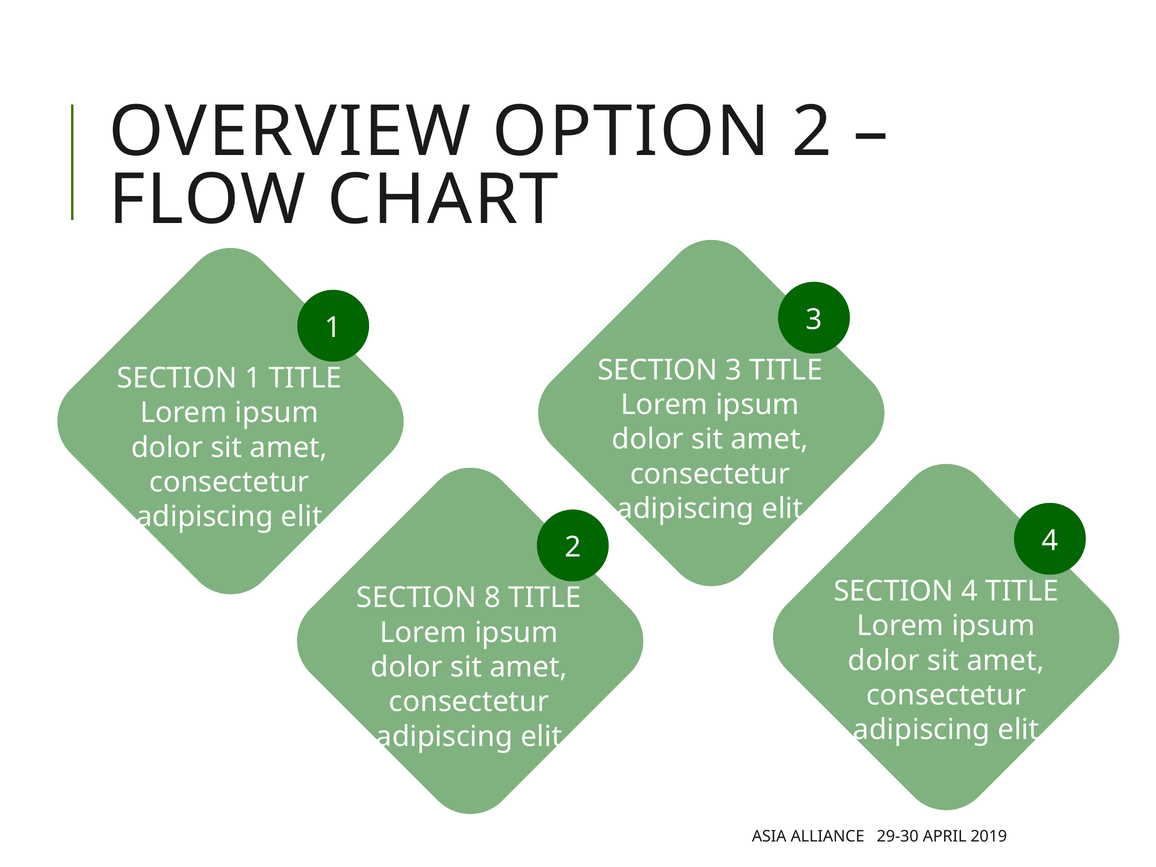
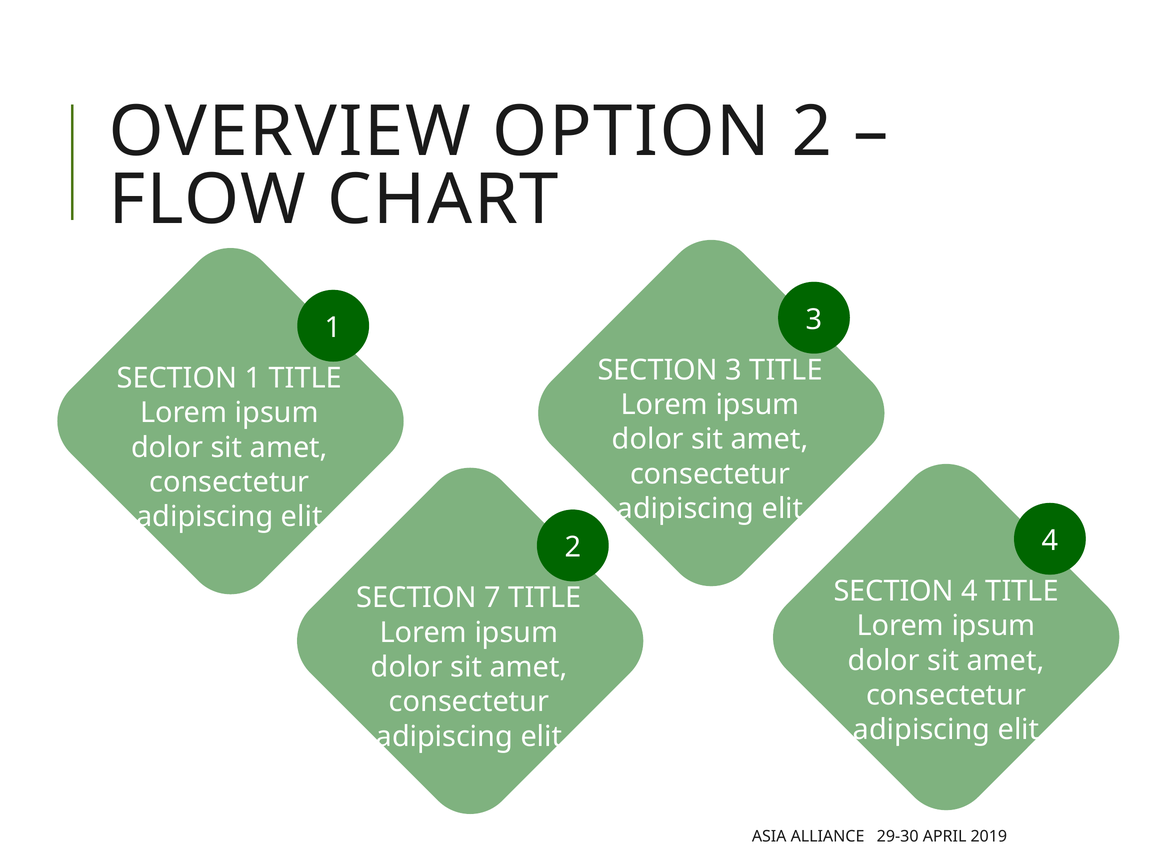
8: 8 -> 7
